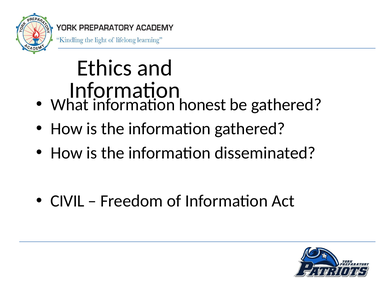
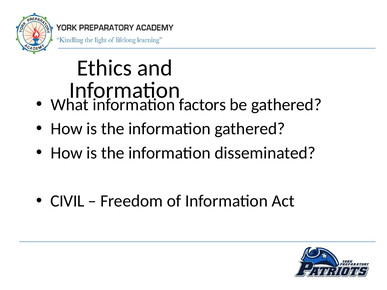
honest: honest -> factors
